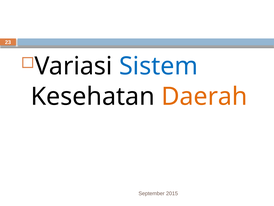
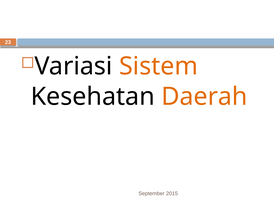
Sistem colour: blue -> orange
